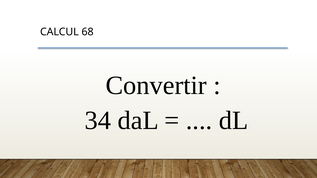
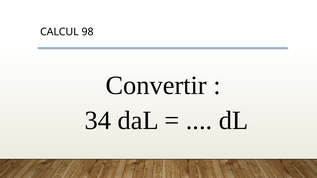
68: 68 -> 98
